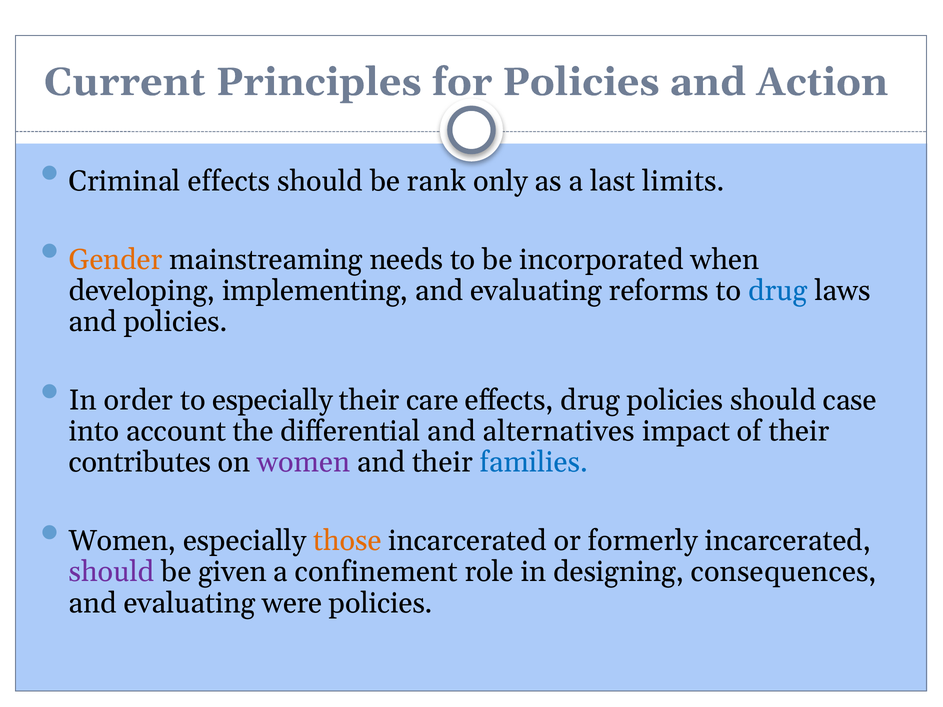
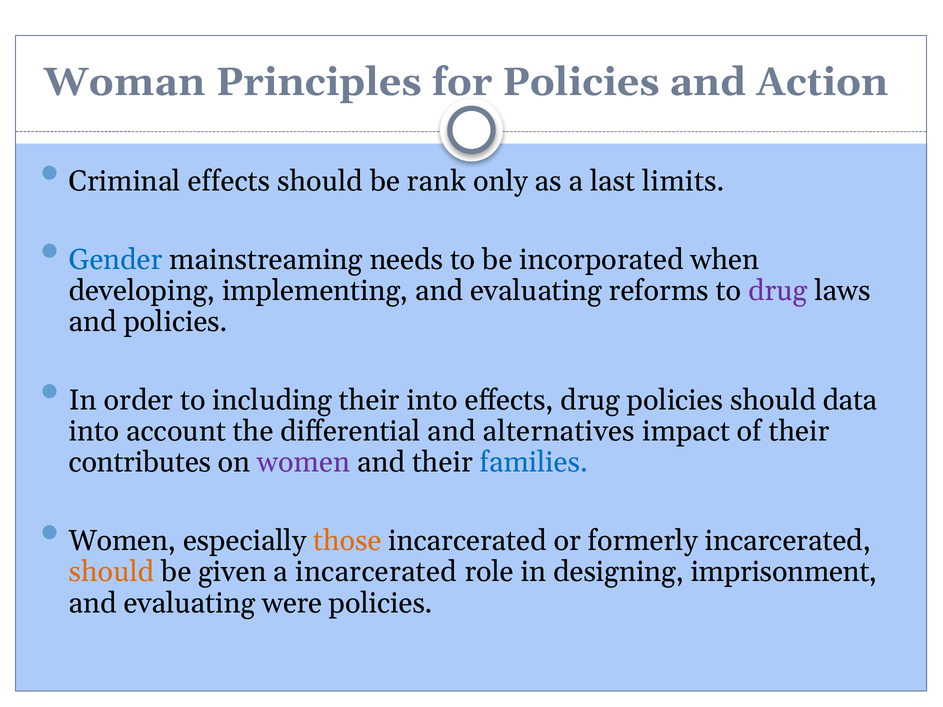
Current: Current -> Woman
Gender colour: orange -> blue
drug at (778, 291) colour: blue -> purple
to especially: especially -> including
their care: care -> into
case: case -> data
should at (112, 572) colour: purple -> orange
a confinement: confinement -> incarcerated
consequences: consequences -> imprisonment
